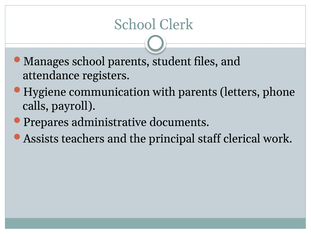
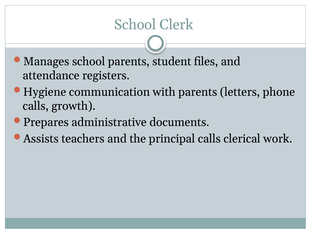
payroll: payroll -> growth
principal staff: staff -> calls
